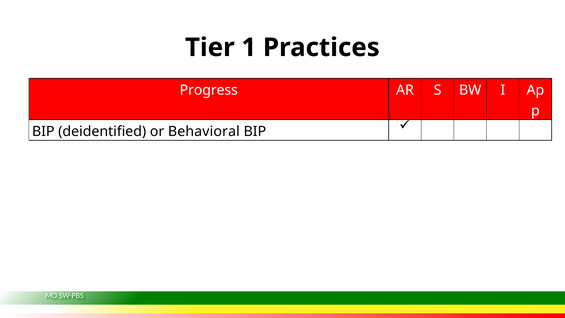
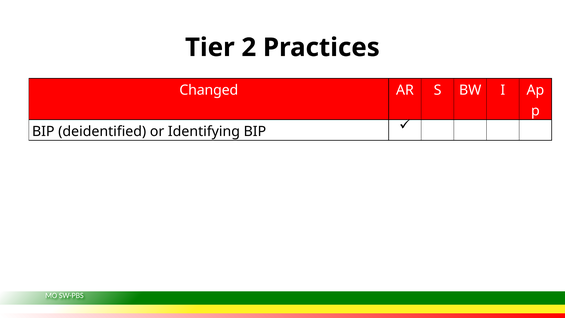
1: 1 -> 2
Progress: Progress -> Changed
Behavioral: Behavioral -> Identifying
